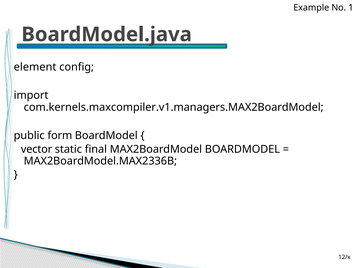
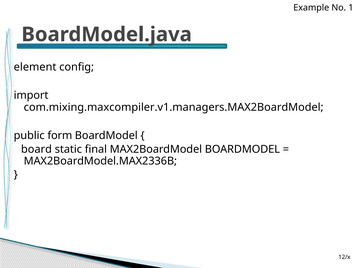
com.kernels.maxcompiler.v1.managers.MAX2BoardModel: com.kernels.maxcompiler.v1.managers.MAX2BoardModel -> com.mixing.maxcompiler.v1.managers.MAX2BoardModel
vector: vector -> board
